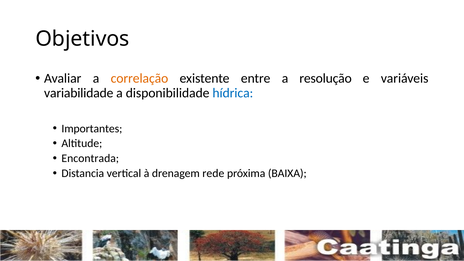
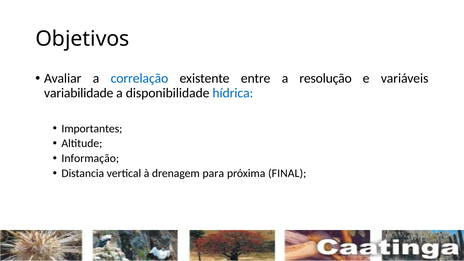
correlação colour: orange -> blue
Encontrada: Encontrada -> Informação
rede: rede -> para
BAIXA: BAIXA -> FINAL
